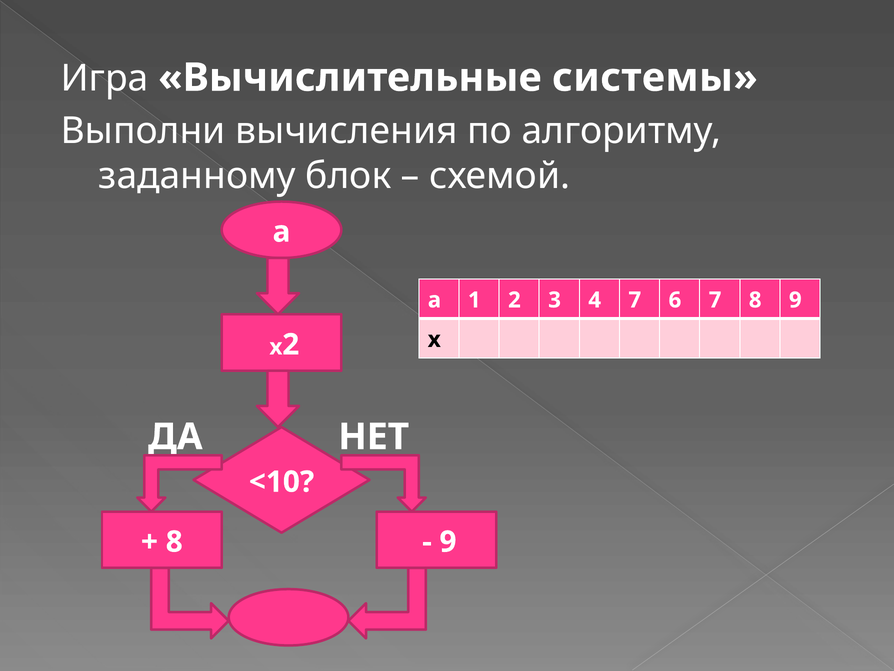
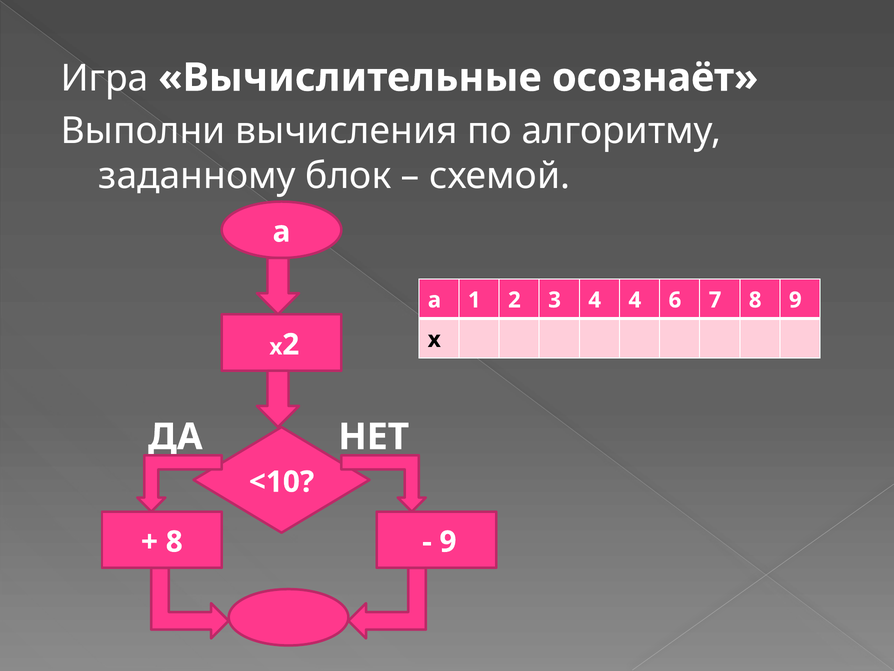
системы: системы -> осознаёт
4 7: 7 -> 4
